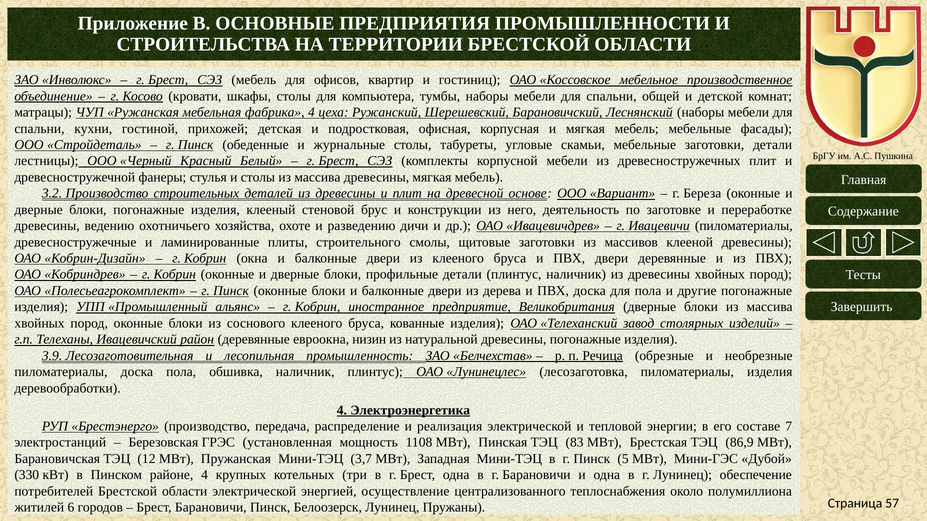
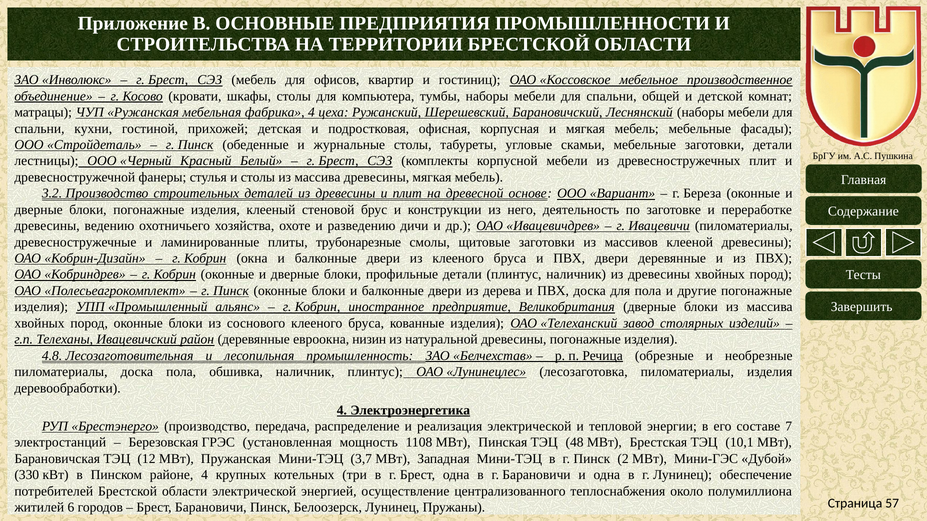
строительного: строительного -> трубонарезные
3.9: 3.9 -> 4.8
83: 83 -> 48
86,9: 86,9 -> 10,1
5: 5 -> 2
